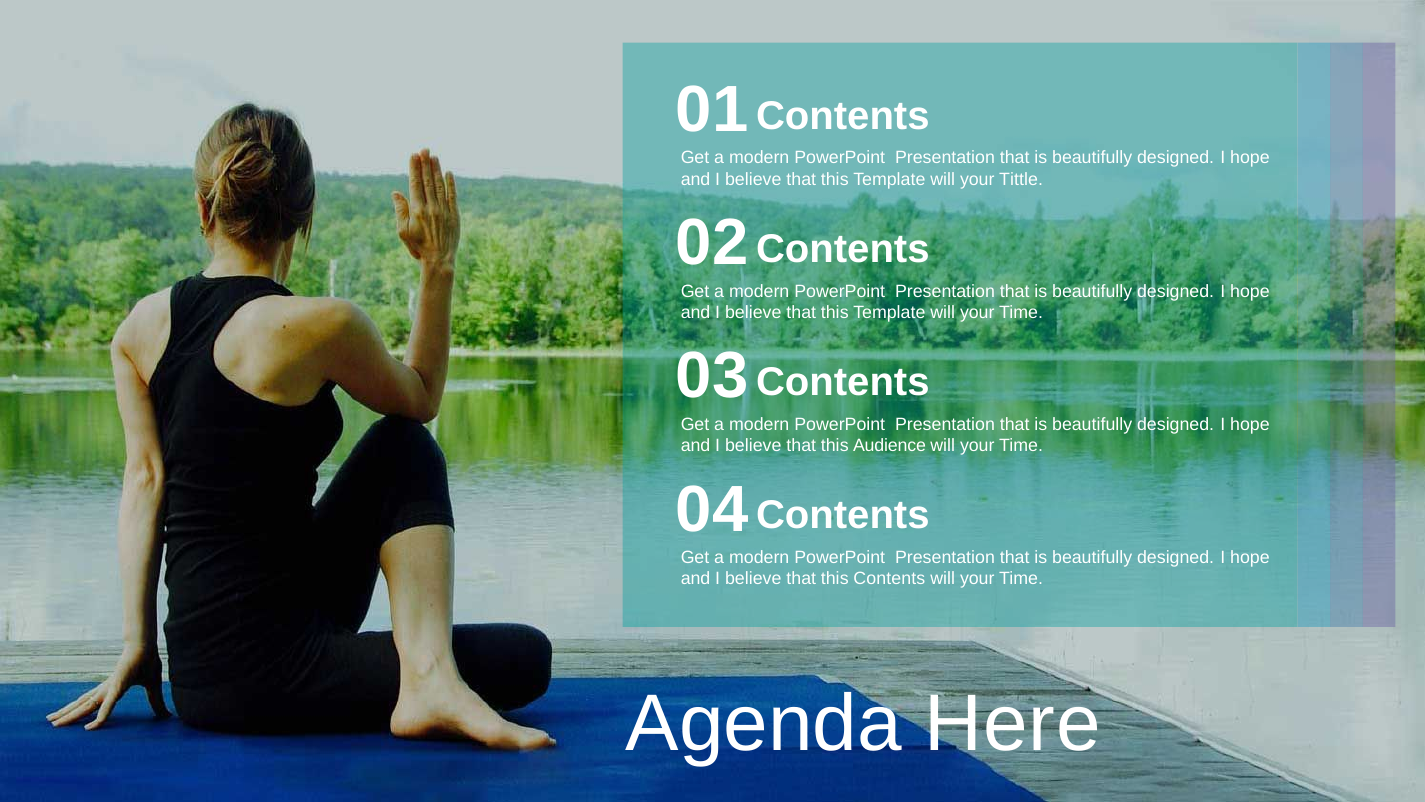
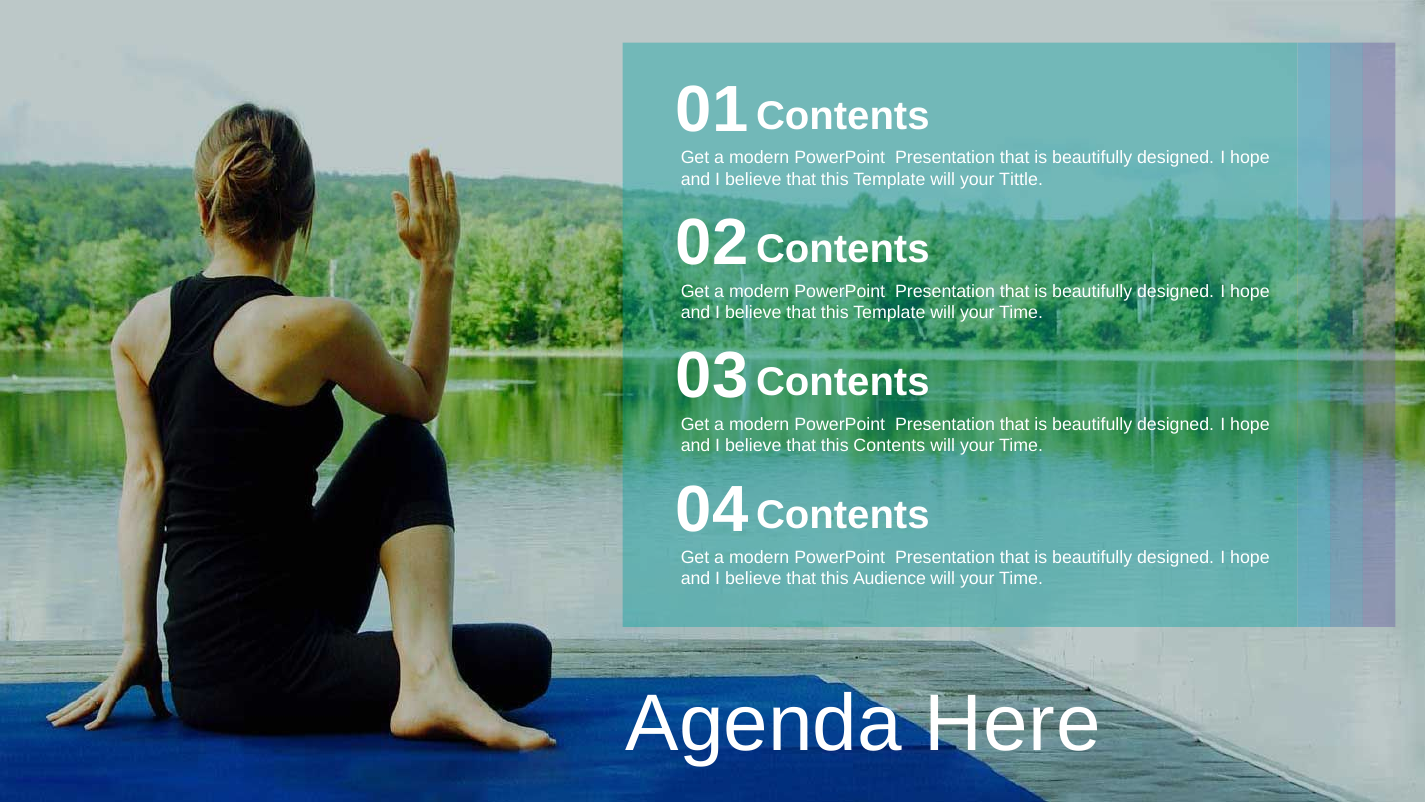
this Audience: Audience -> Contents
this Contents: Contents -> Audience
